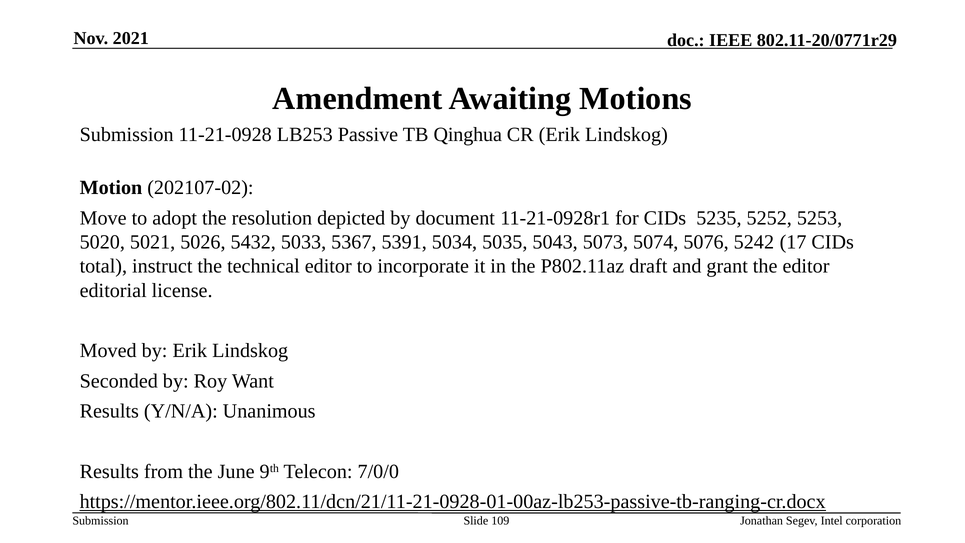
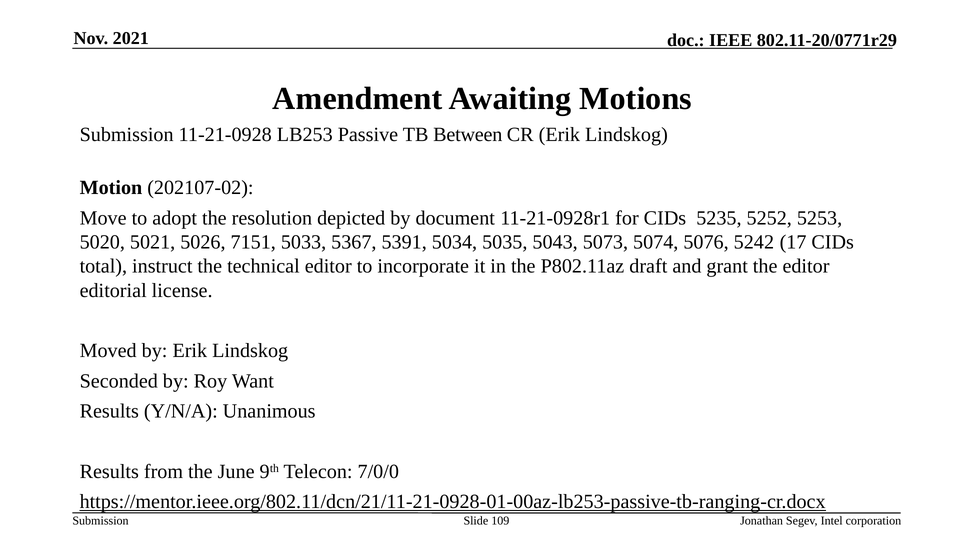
Qinghua: Qinghua -> Between
5432: 5432 -> 7151
